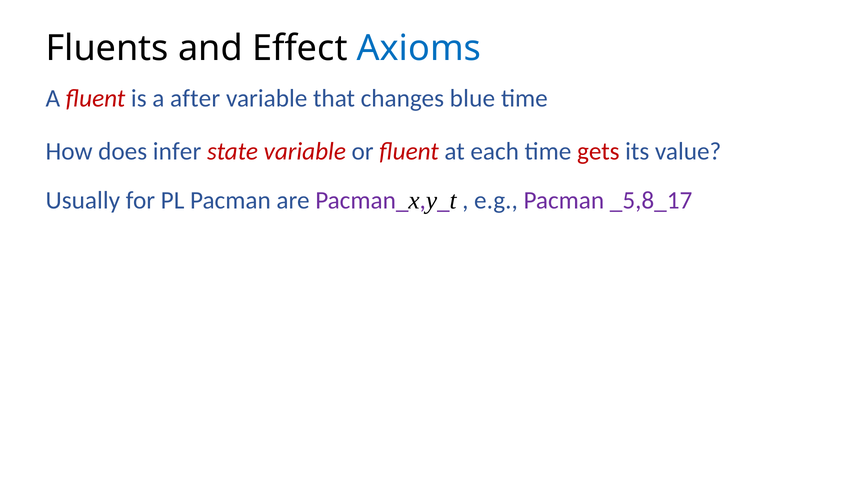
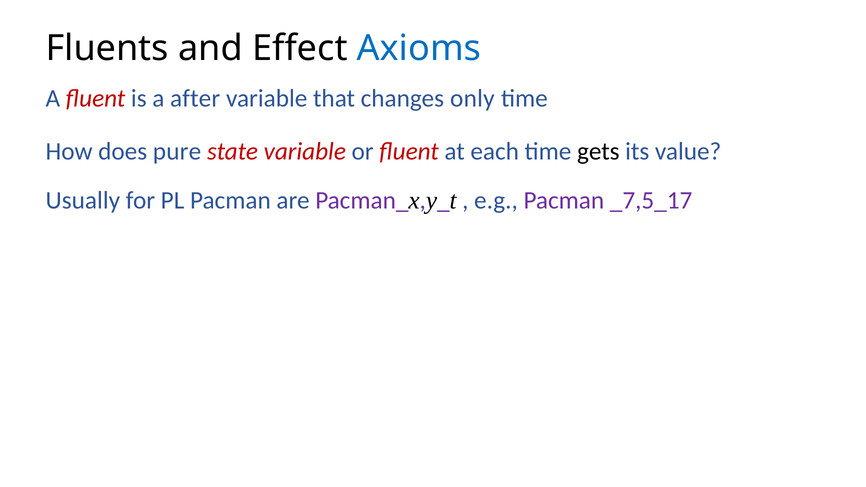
blue: blue -> only
infer: infer -> pure
gets colour: red -> black
_5,8_17: _5,8_17 -> _7,5_17
